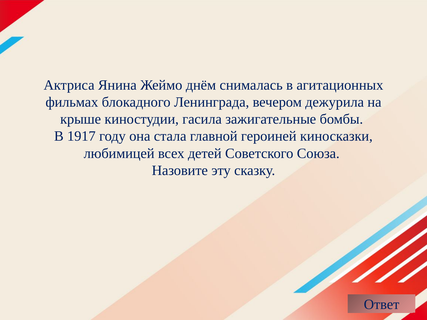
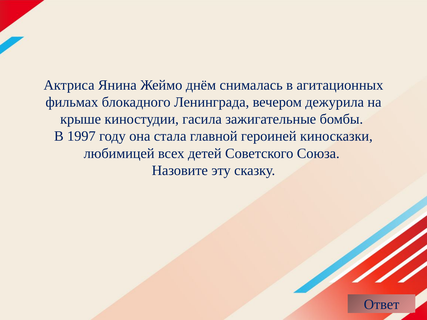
1917: 1917 -> 1997
